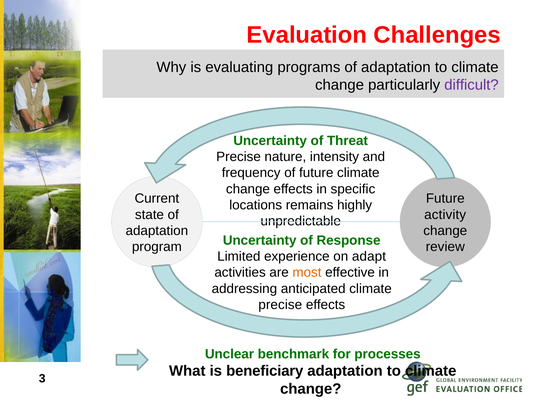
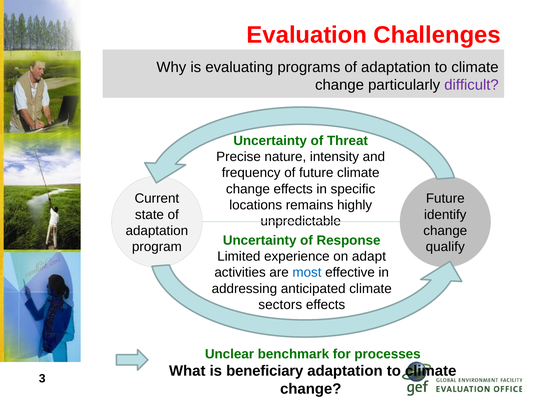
activity: activity -> identify
review: review -> qualify
most colour: orange -> blue
precise at (280, 305): precise -> sectors
